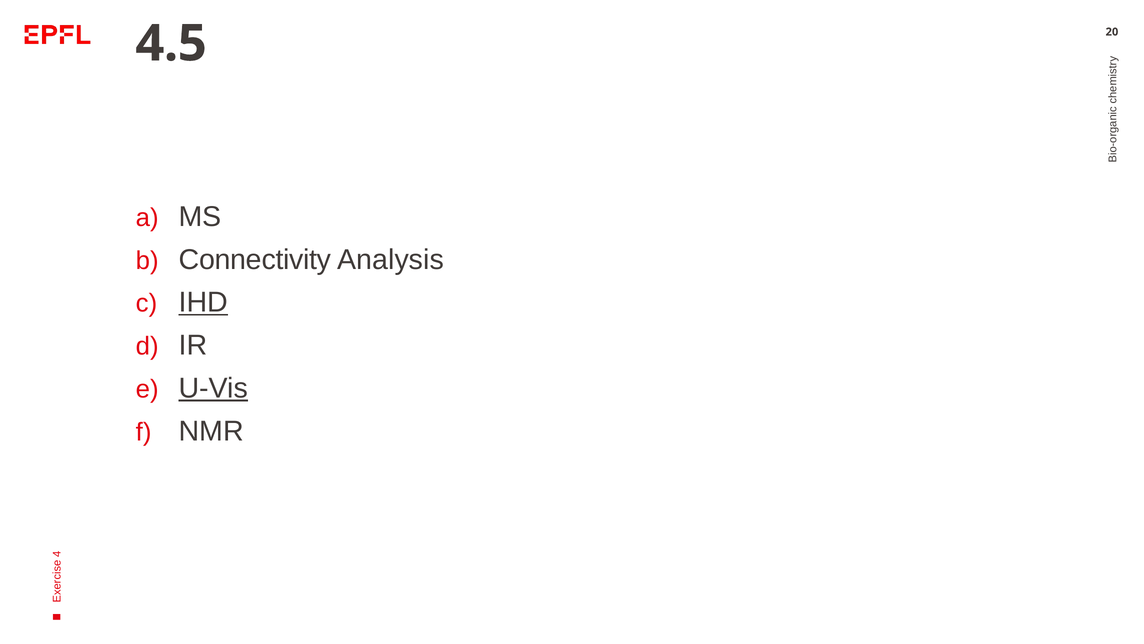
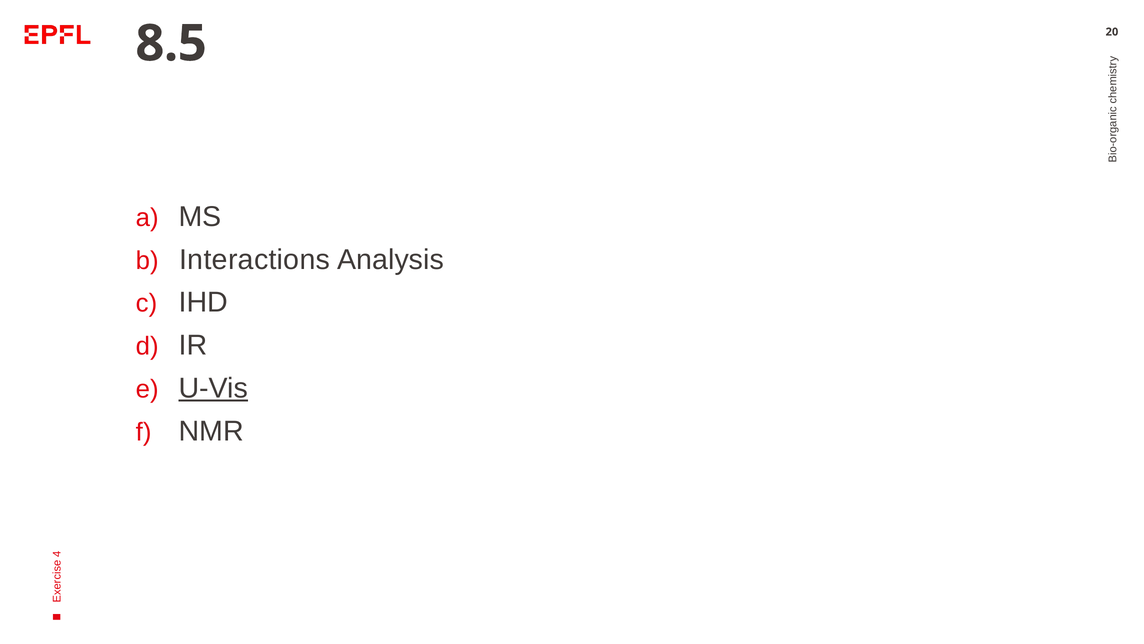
4.5: 4.5 -> 8.5
Connectivity: Connectivity -> Interactions
IHD underline: present -> none
